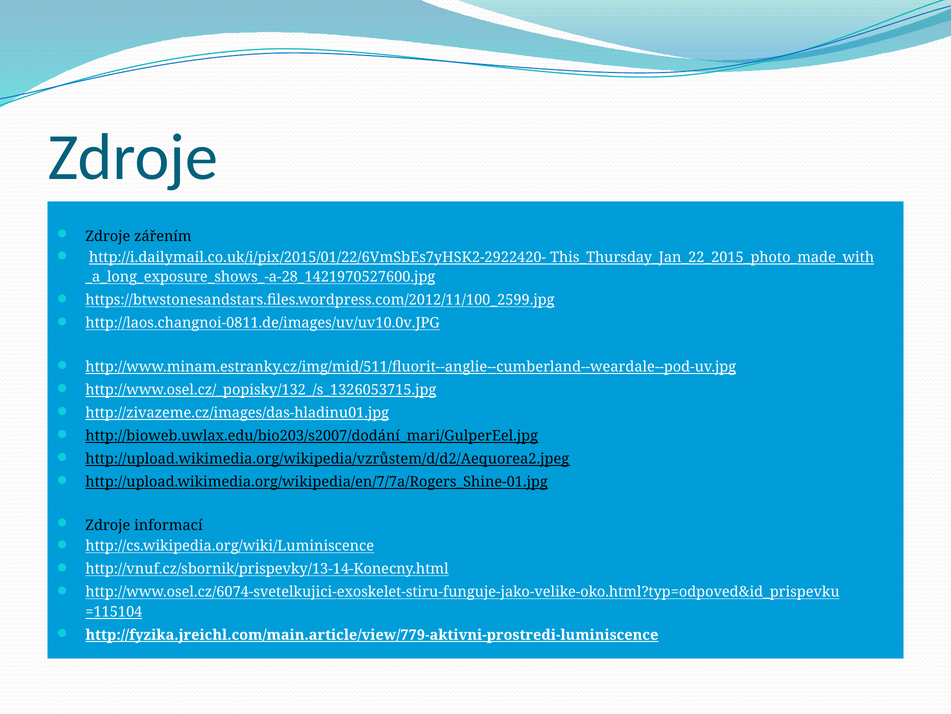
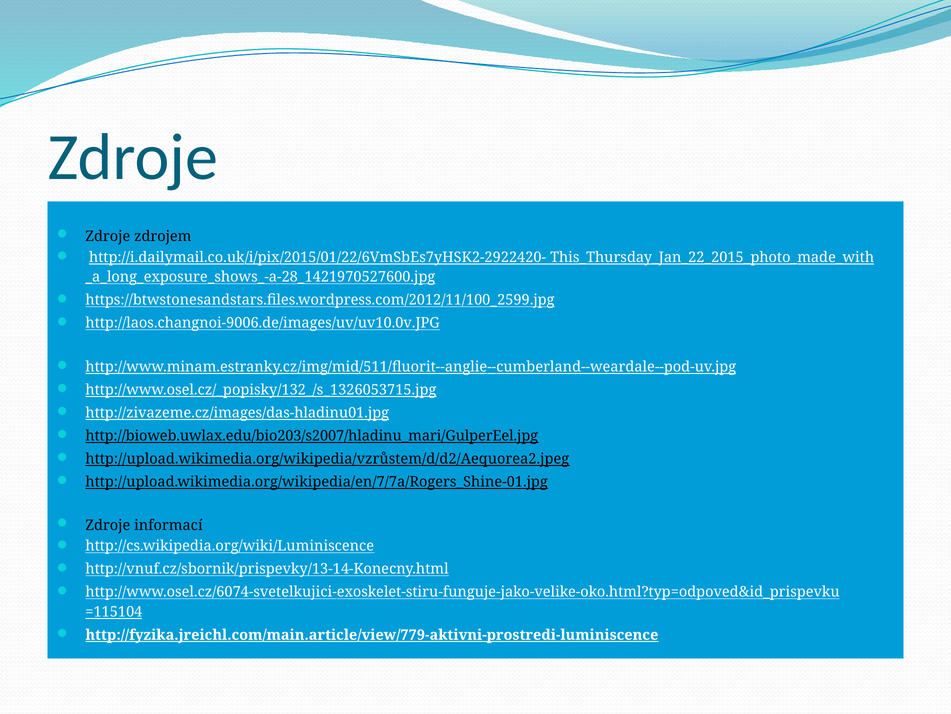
zářením: zářením -> zdrojem
http://laos.changnoi-0811.de/images/uv/uv10.0v.JPG: http://laos.changnoi-0811.de/images/uv/uv10.0v.JPG -> http://laos.changnoi-9006.de/images/uv/uv10.0v.JPG
http://bioweb.uwlax.edu/bio203/s2007/dodání_mari/GulperEel.jpg: http://bioweb.uwlax.edu/bio203/s2007/dodání_mari/GulperEel.jpg -> http://bioweb.uwlax.edu/bio203/s2007/hladinu_mari/GulperEel.jpg
